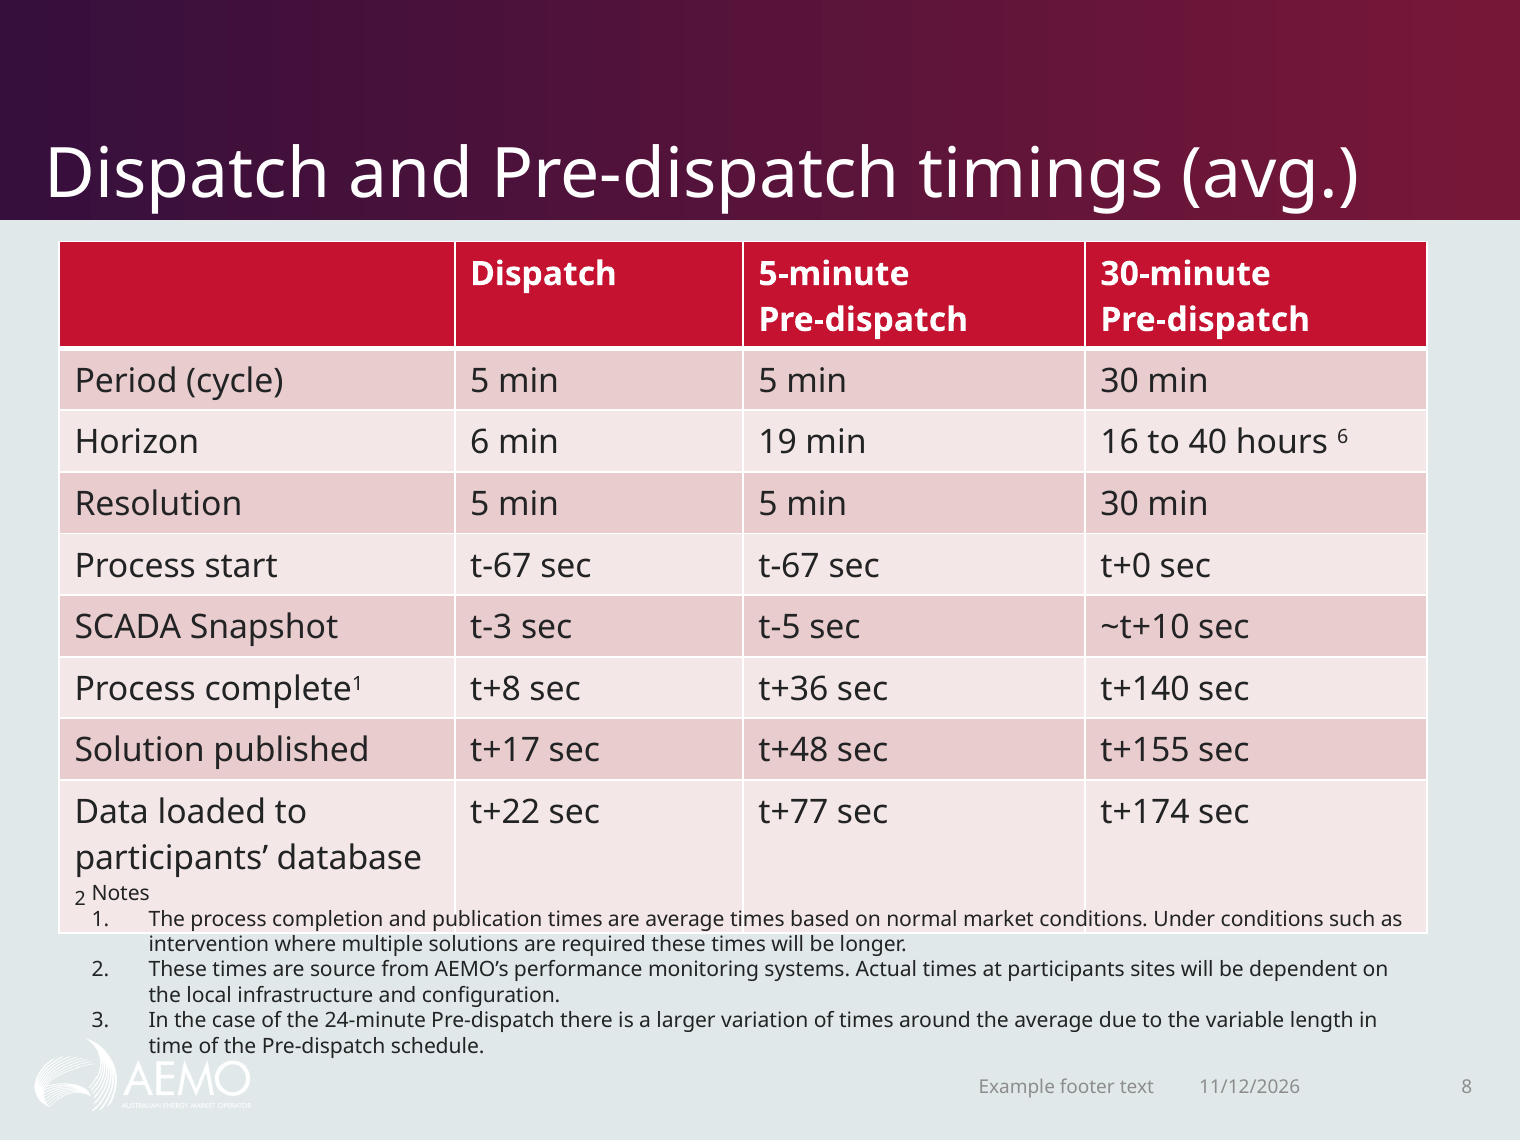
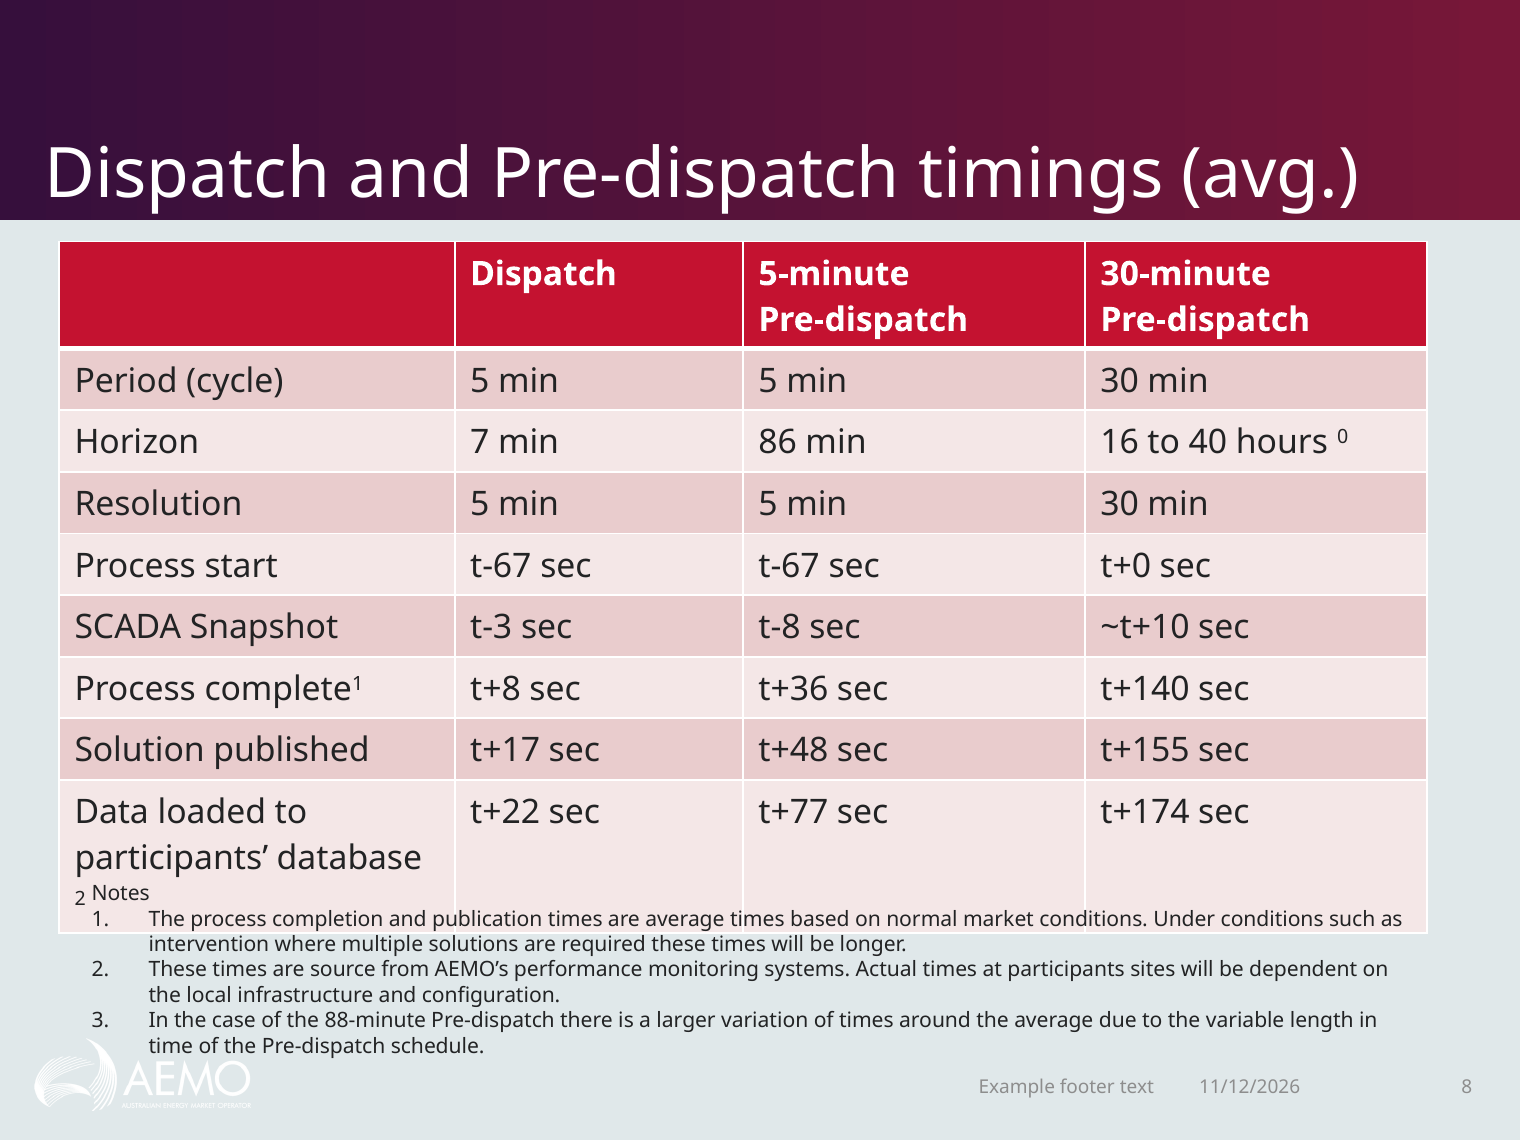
Horizon 6: 6 -> 7
19: 19 -> 86
hours 6: 6 -> 0
t-5: t-5 -> t-8
24-minute: 24-minute -> 88-minute
